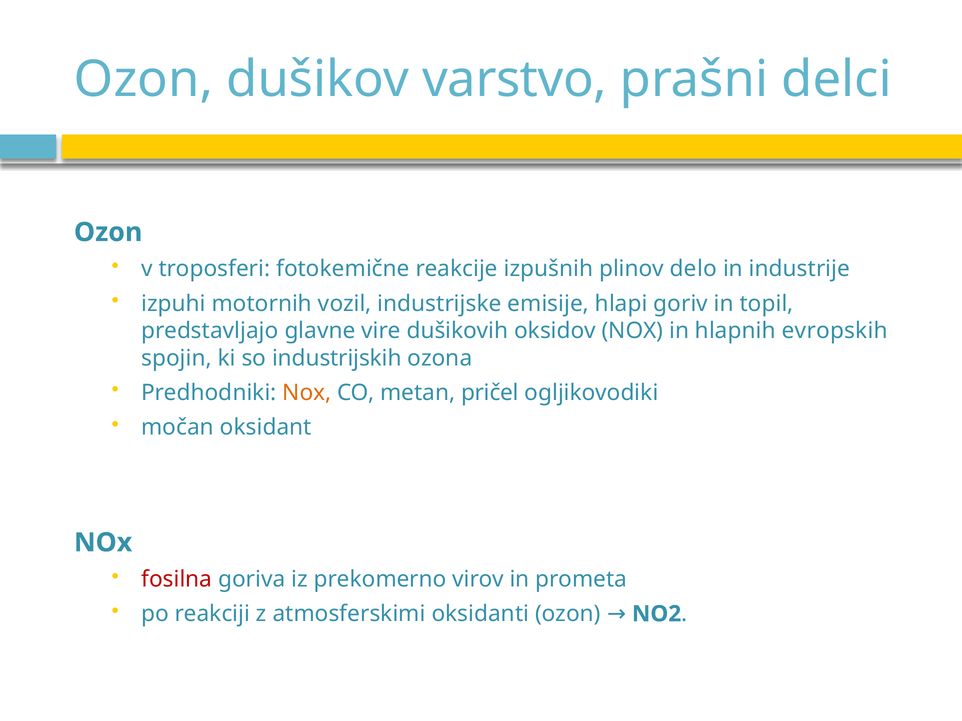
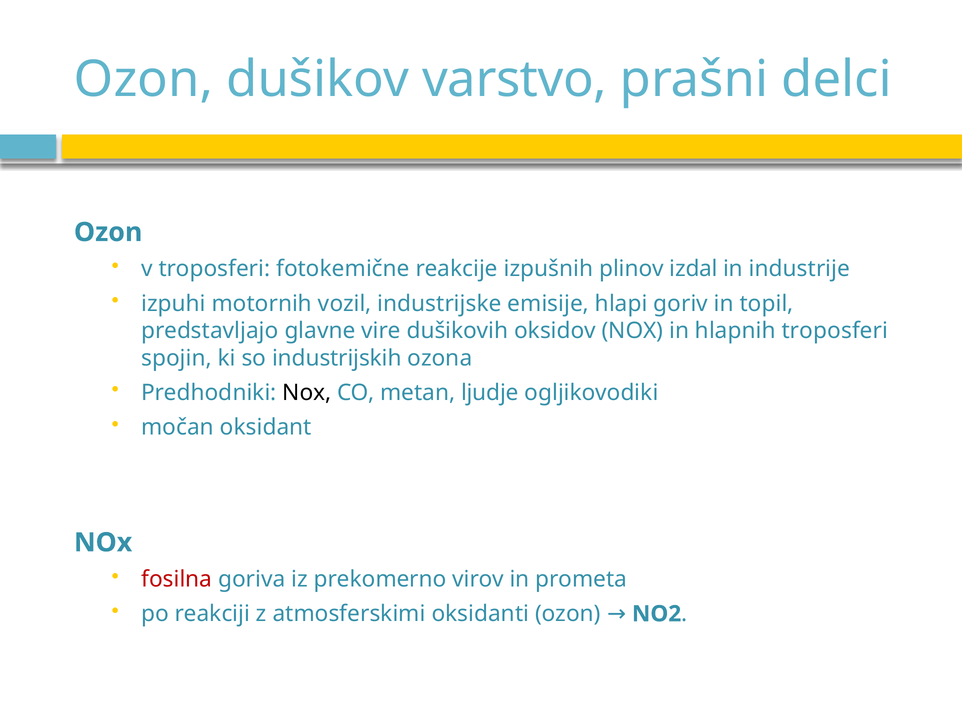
delo: delo -> izdal
hlapnih evropskih: evropskih -> troposferi
Nox at (307, 393) colour: orange -> black
pričel: pričel -> ljudje
